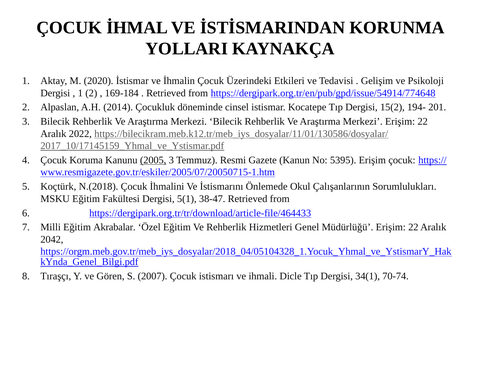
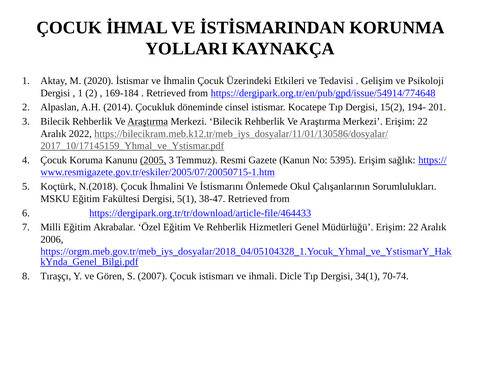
Araştırma at (148, 121) underline: none -> present
Erişim çocuk: çocuk -> sağlık
2042: 2042 -> 2006
